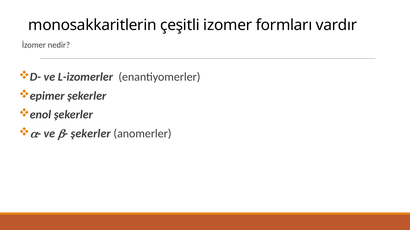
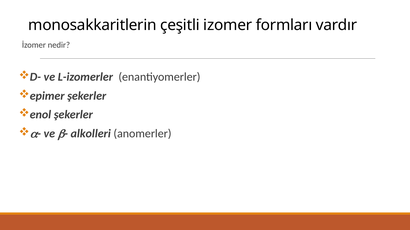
şekerler at (91, 134): şekerler -> alkolleri
